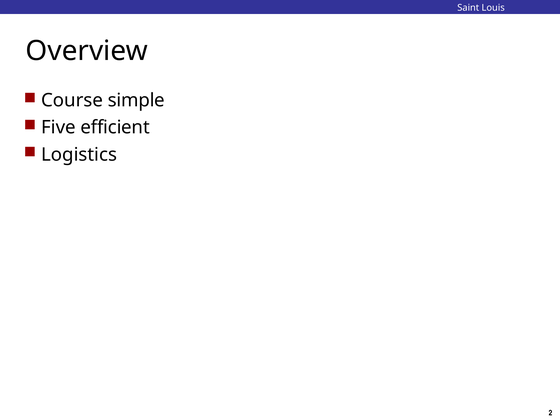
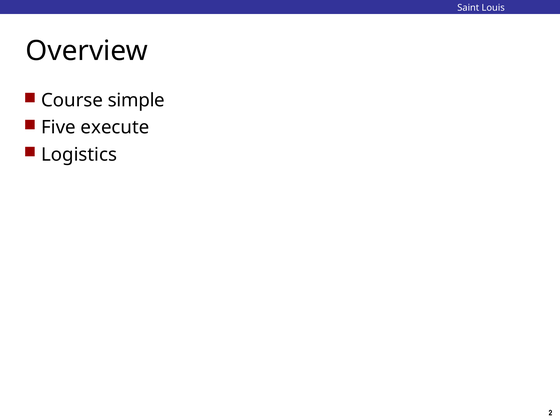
efficient: efficient -> execute
